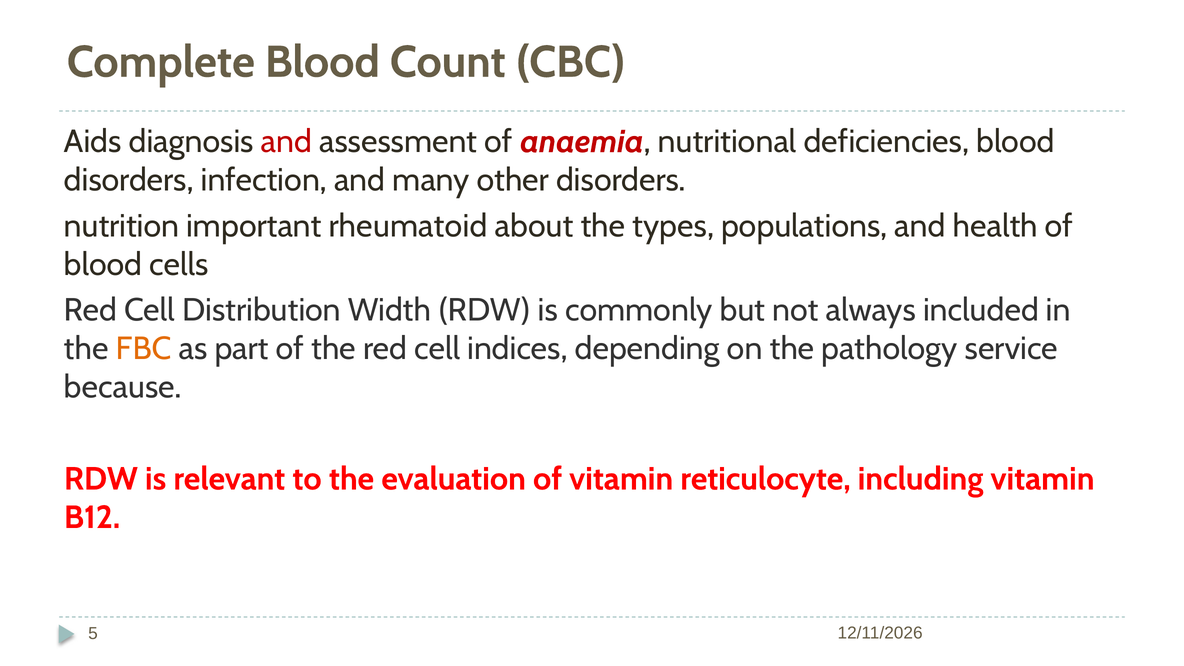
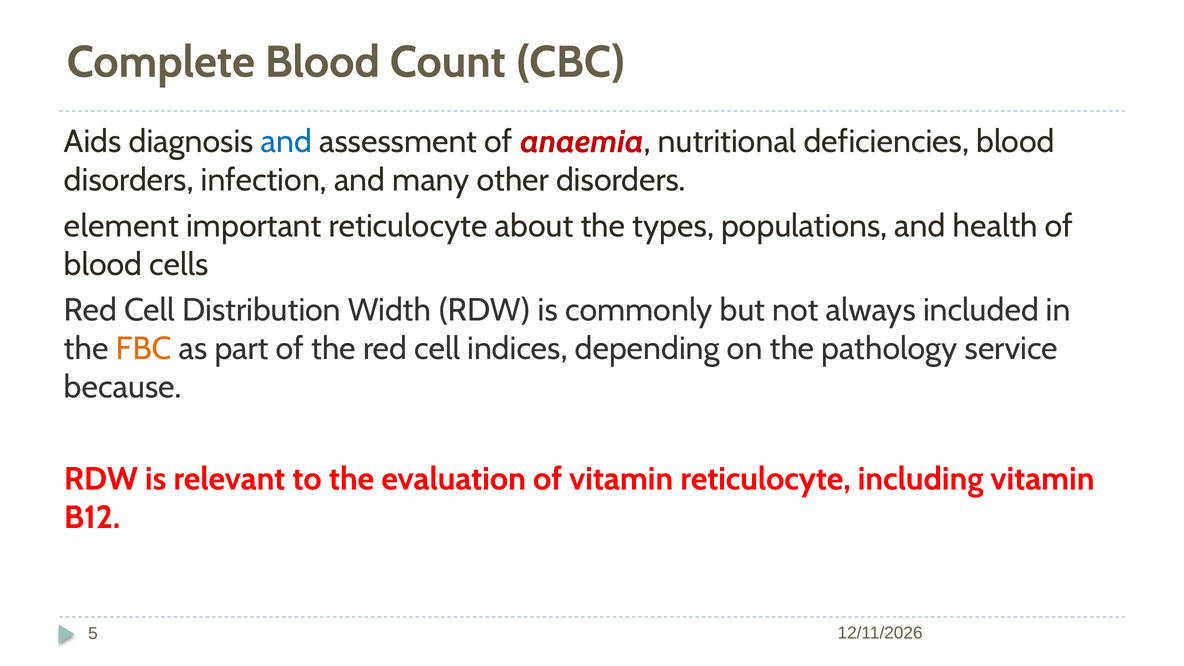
and at (286, 142) colour: red -> blue
nutrition: nutrition -> element
important rheumatoid: rheumatoid -> reticulocyte
